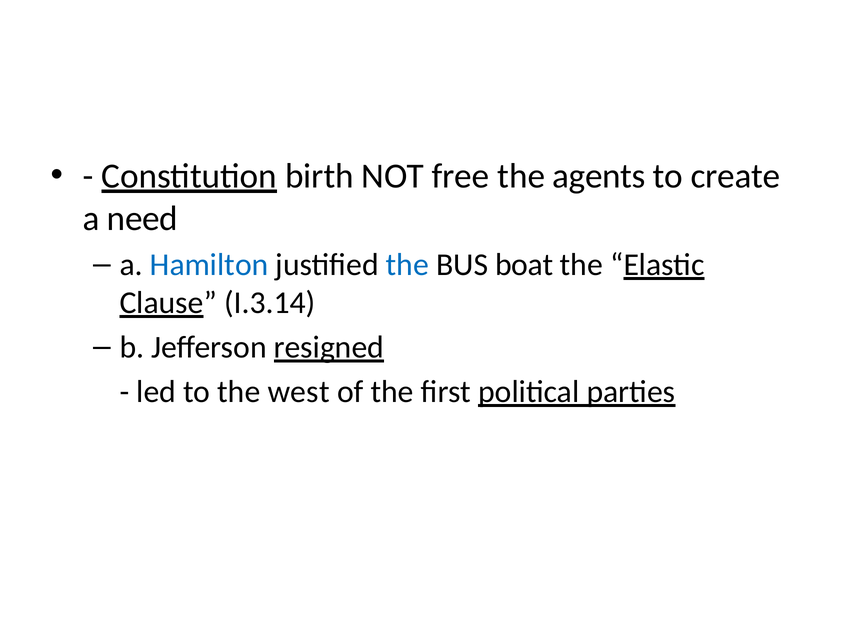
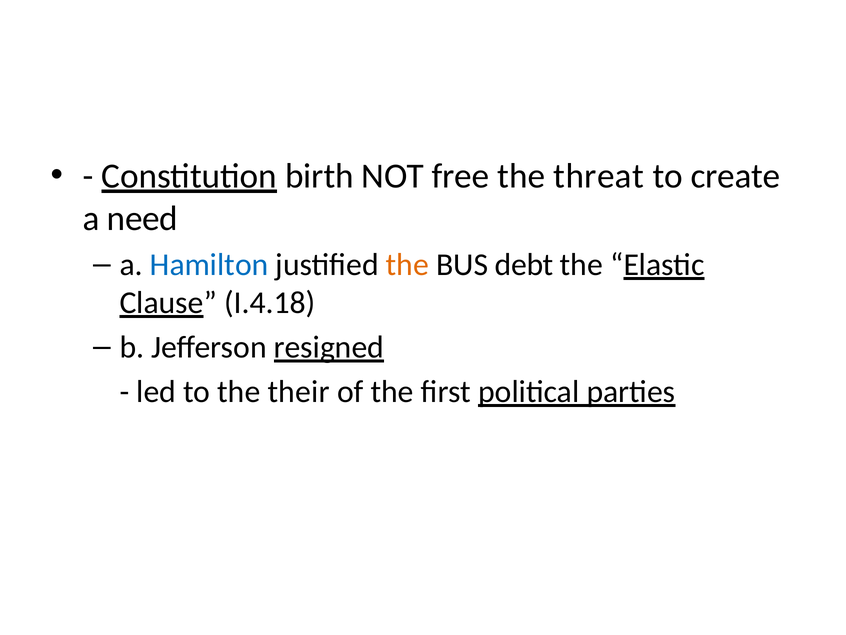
agents: agents -> threat
the at (407, 265) colour: blue -> orange
boat: boat -> debt
I.3.14: I.3.14 -> I.4.18
west: west -> their
